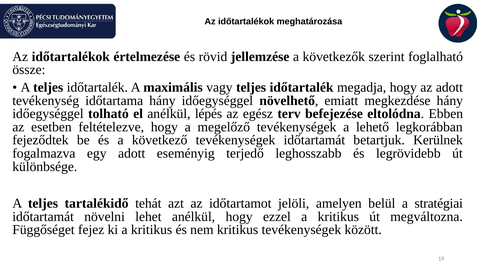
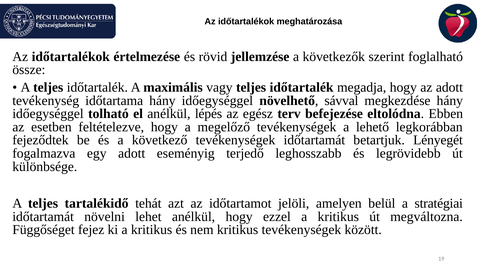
emiatt: emiatt -> sávval
Kerülnek: Kerülnek -> Lényegét
